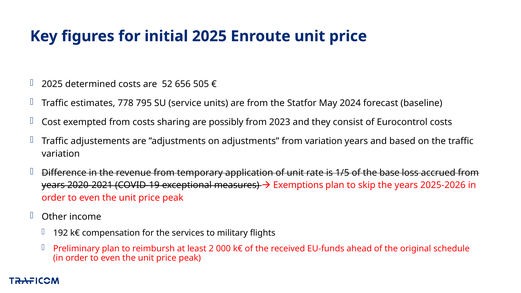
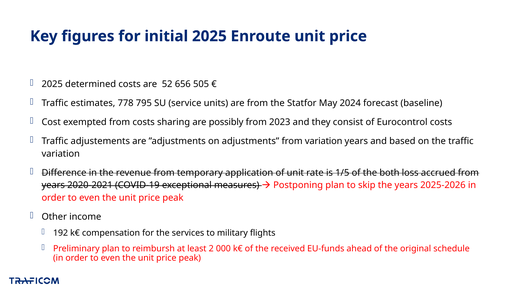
base: base -> both
Exemptions: Exemptions -> Postponing
